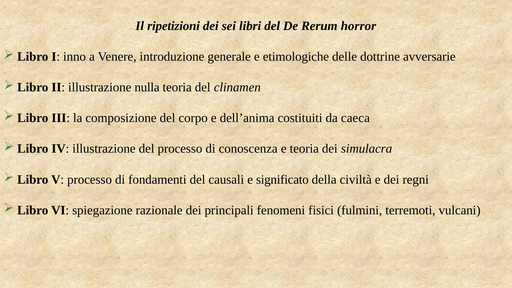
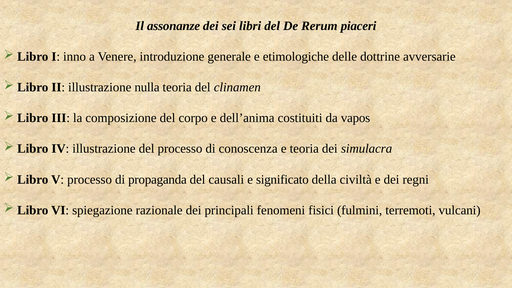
ripetizioni: ripetizioni -> assonanze
horror: horror -> piaceri
caeca: caeca -> vapos
fondamenti: fondamenti -> propaganda
